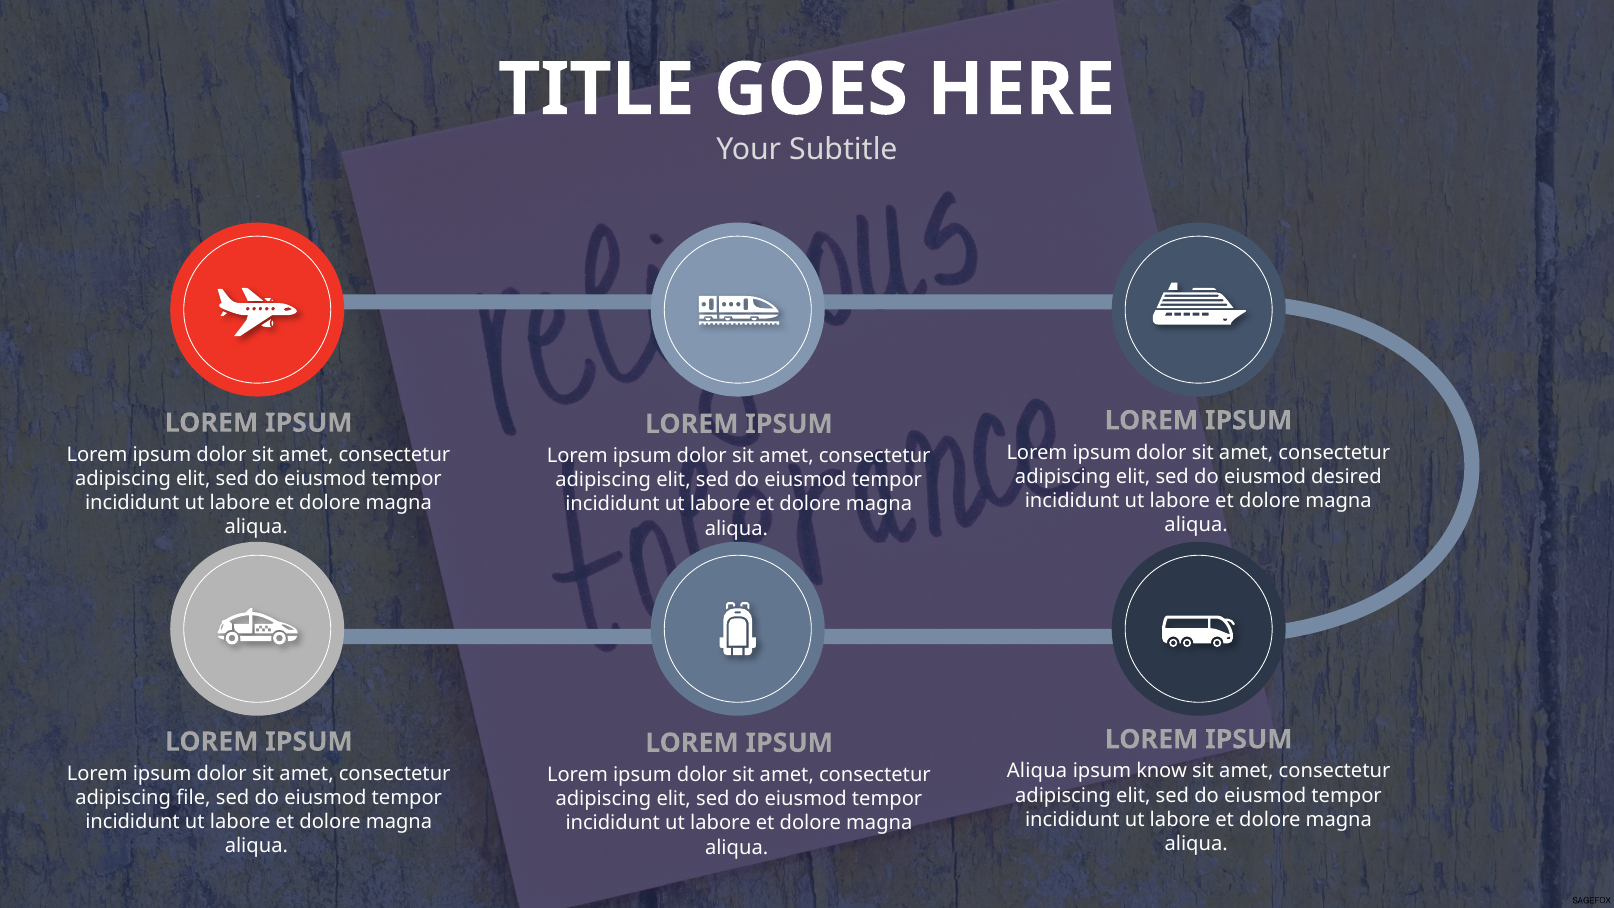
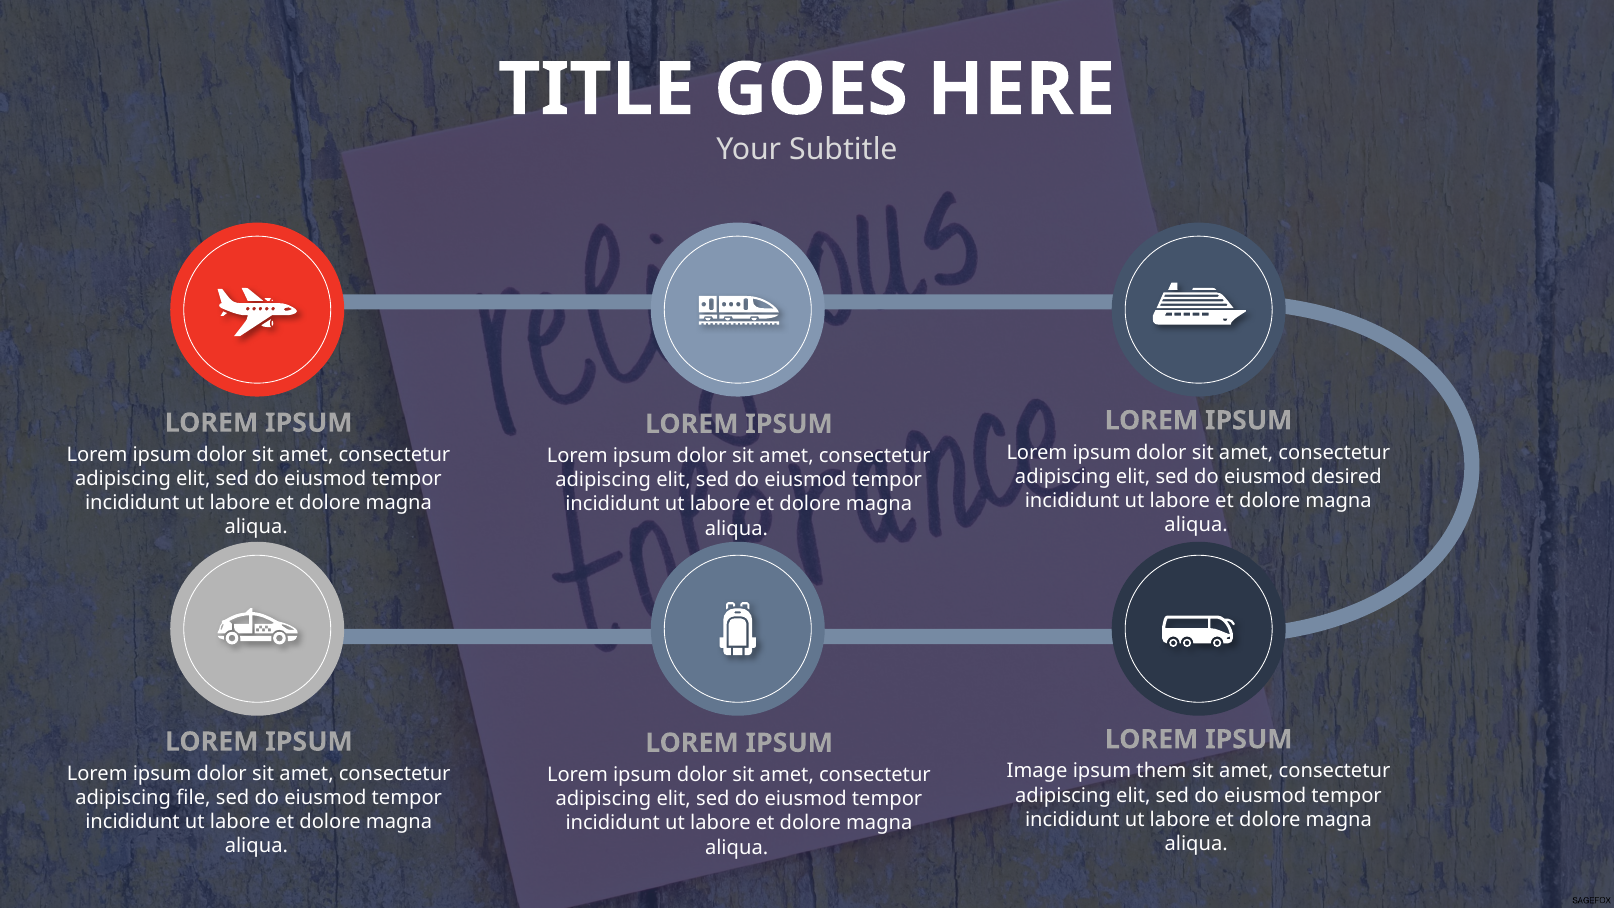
Aliqua at (1037, 771): Aliqua -> Image
know: know -> them
